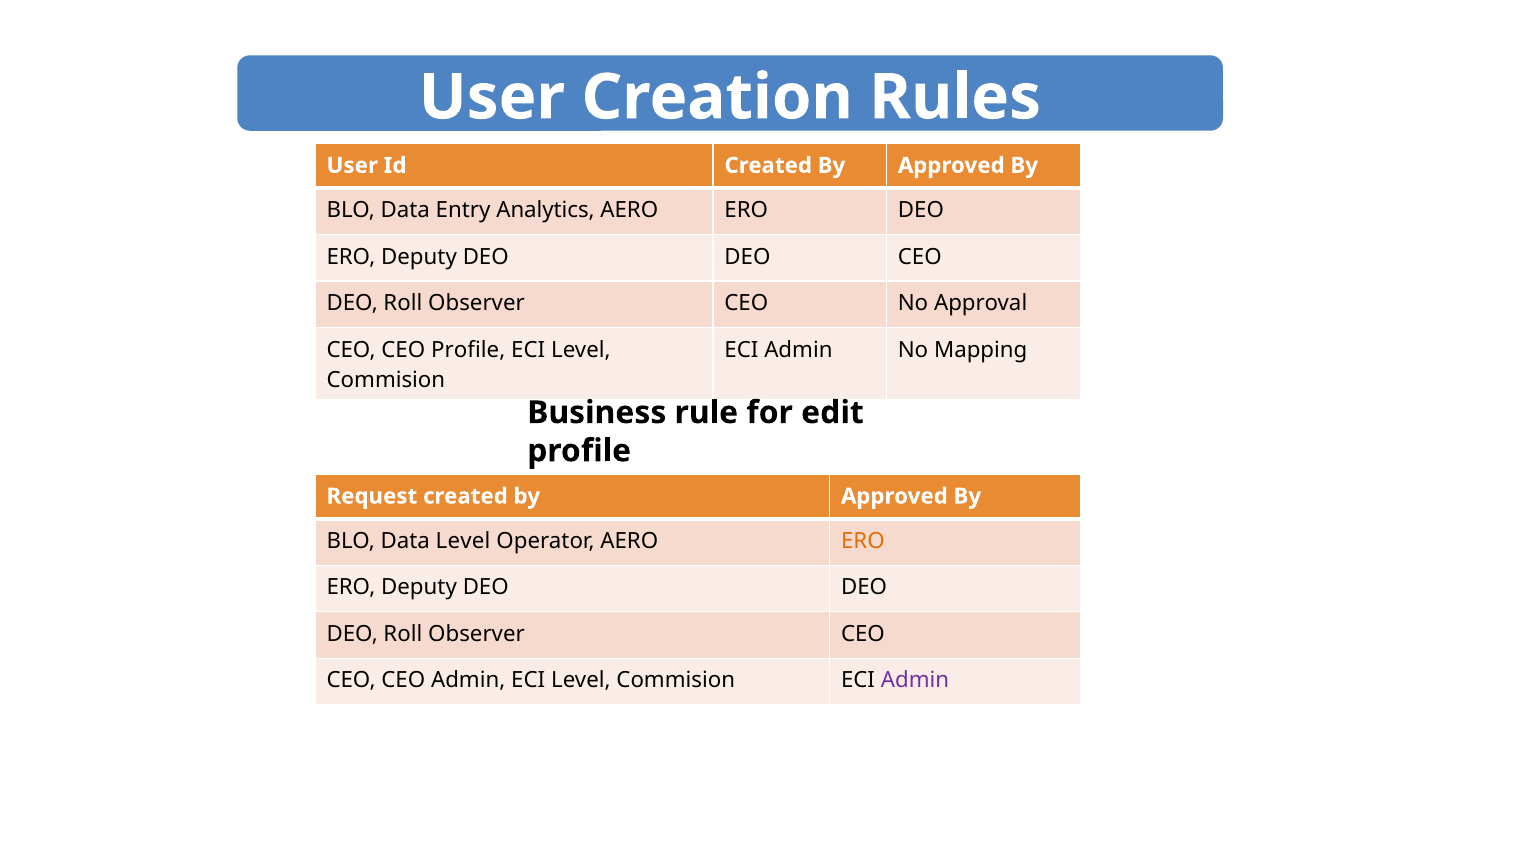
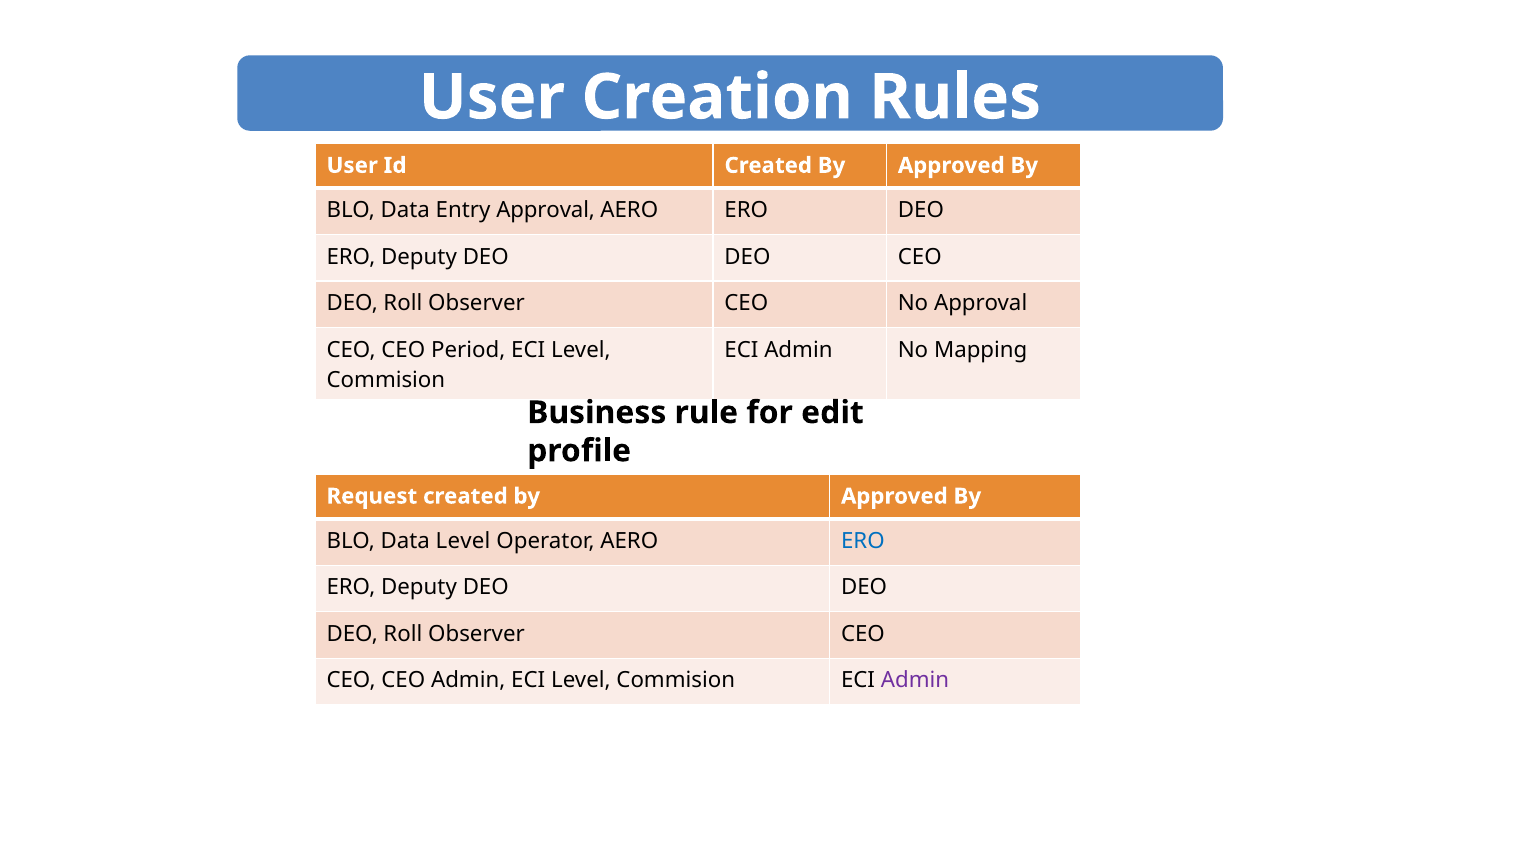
Entry Analytics: Analytics -> Approval
CEO Profile: Profile -> Period
ERO at (863, 541) colour: orange -> blue
